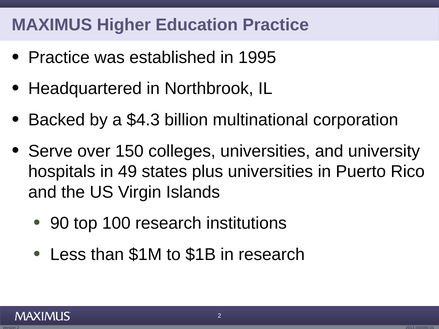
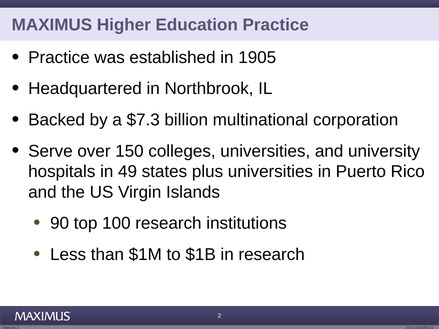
1995: 1995 -> 1905
$4.3: $4.3 -> $7.3
